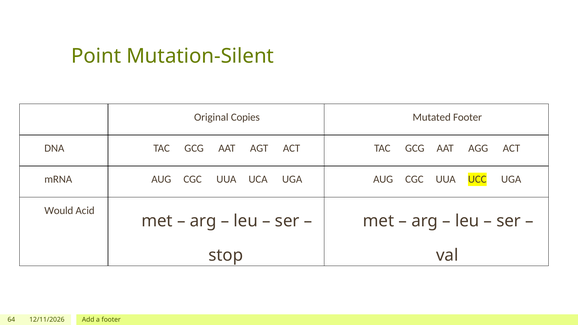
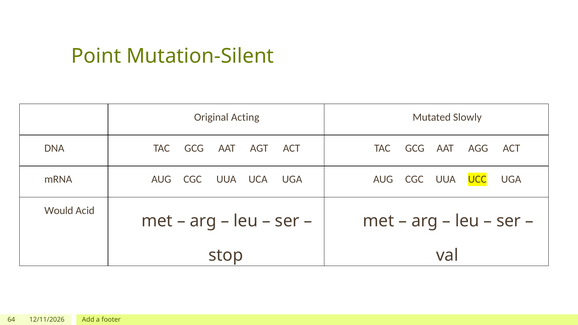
Copies: Copies -> Acting
Mutated Footer: Footer -> Slowly
